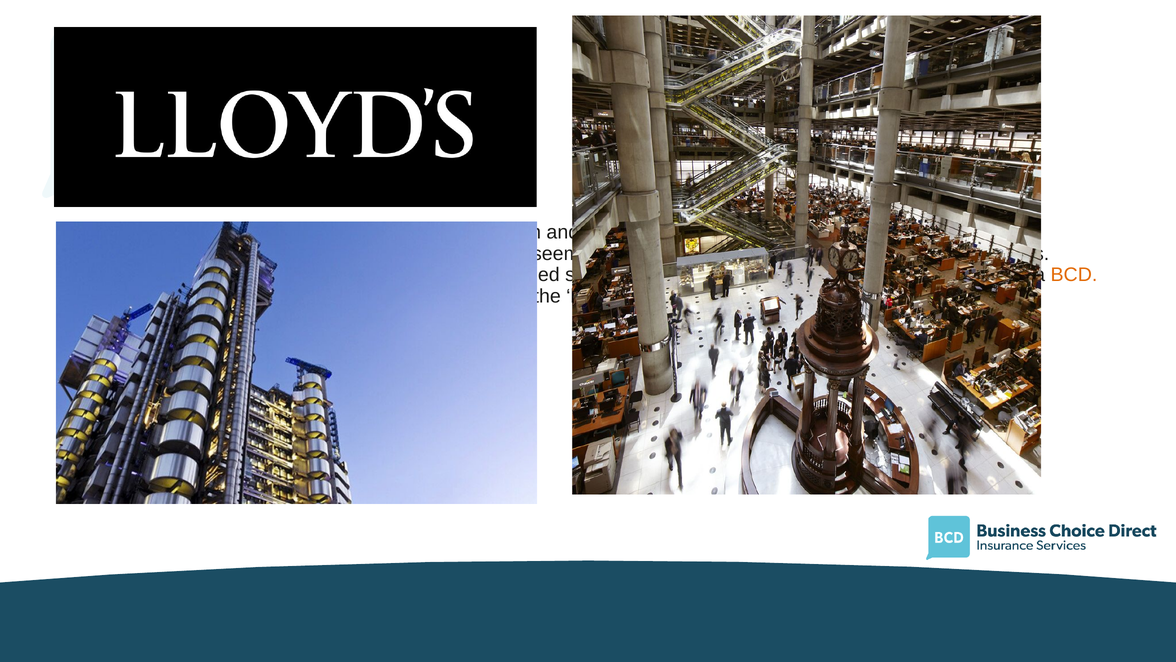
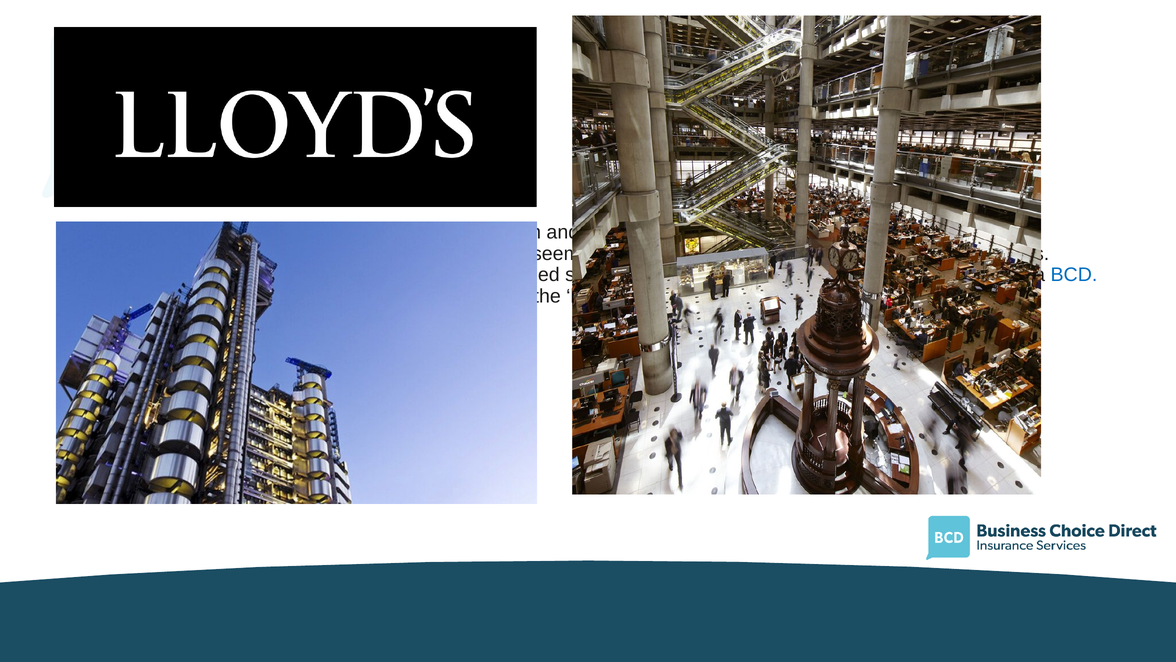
BCD colour: orange -> blue
